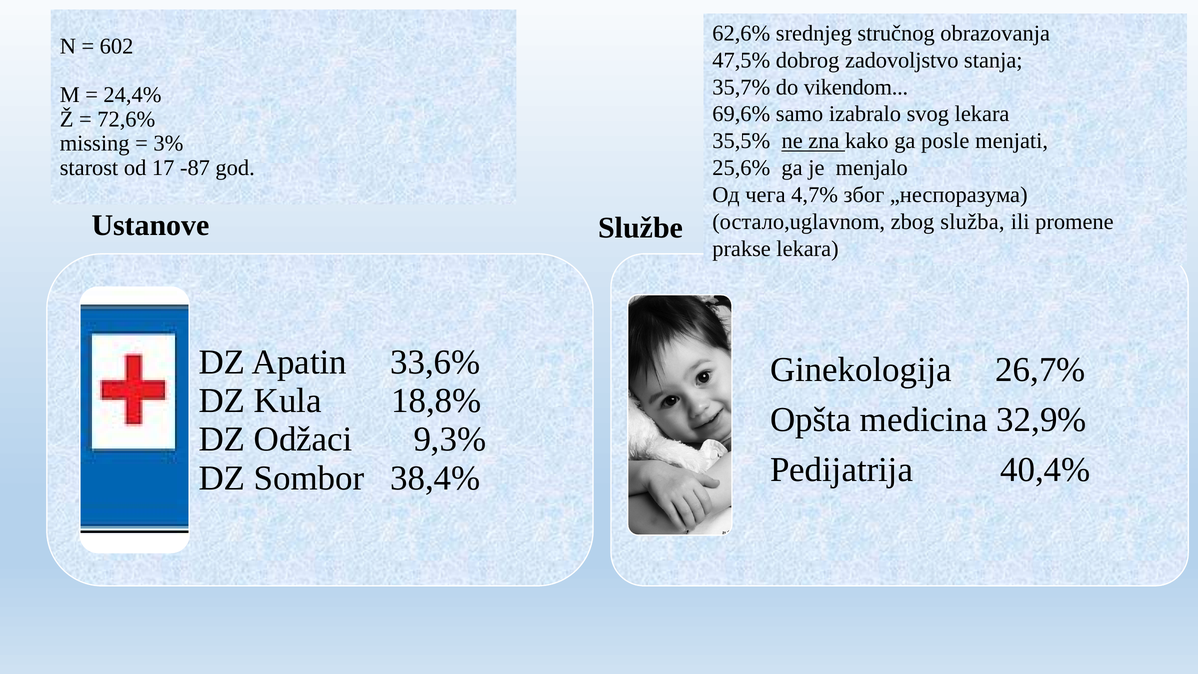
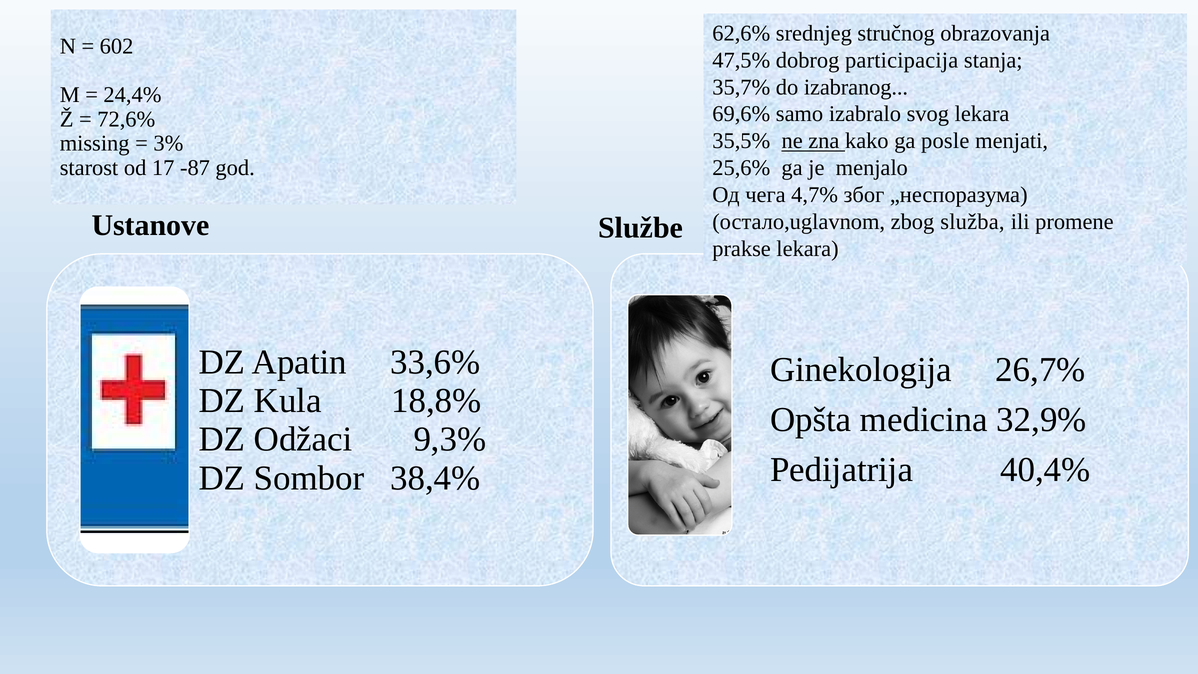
zadovoljstvo: zadovoljstvo -> participacija
vikendom: vikendom -> izabranog
